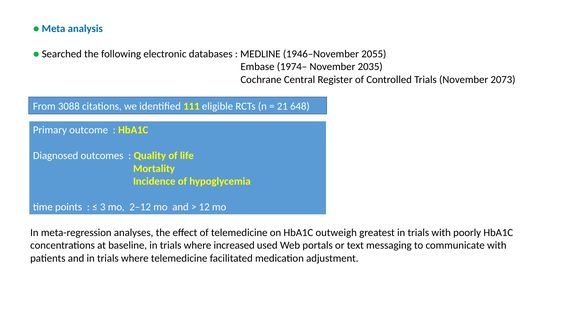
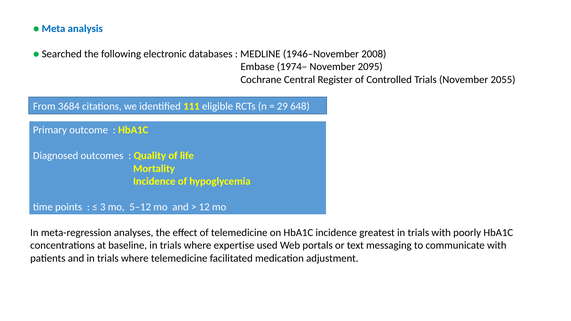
2055: 2055 -> 2008
2035: 2035 -> 2095
2073: 2073 -> 2055
3088: 3088 -> 3684
21: 21 -> 29
2–12: 2–12 -> 5–12
HbA1C outweigh: outweigh -> incidence
increased: increased -> expertise
